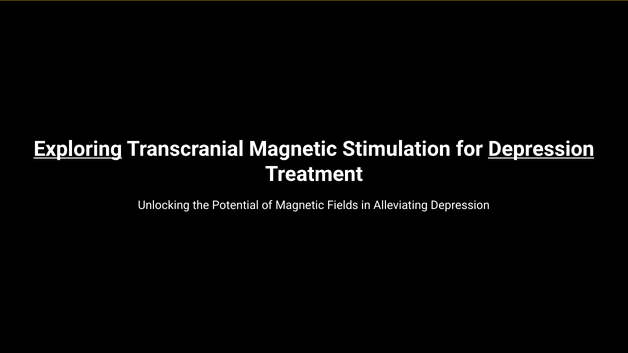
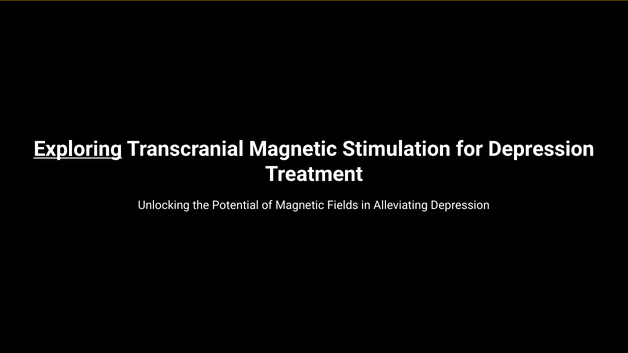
Depression at (541, 149) underline: present -> none
